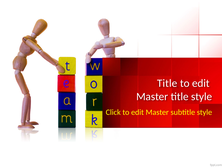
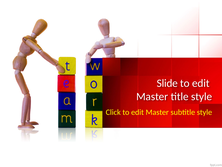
Title at (167, 83): Title -> Slide
